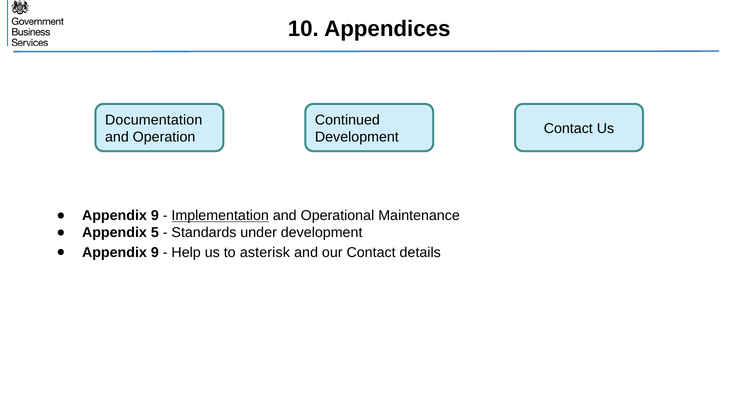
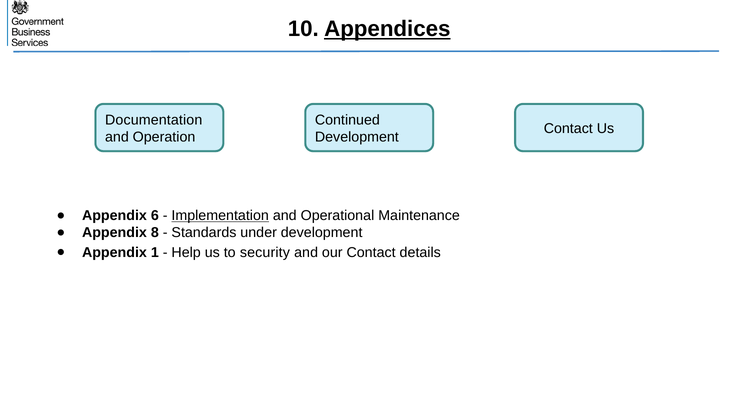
Appendices underline: none -> present
9 at (155, 216): 9 -> 6
5: 5 -> 8
9 at (155, 252): 9 -> 1
asterisk: asterisk -> security
